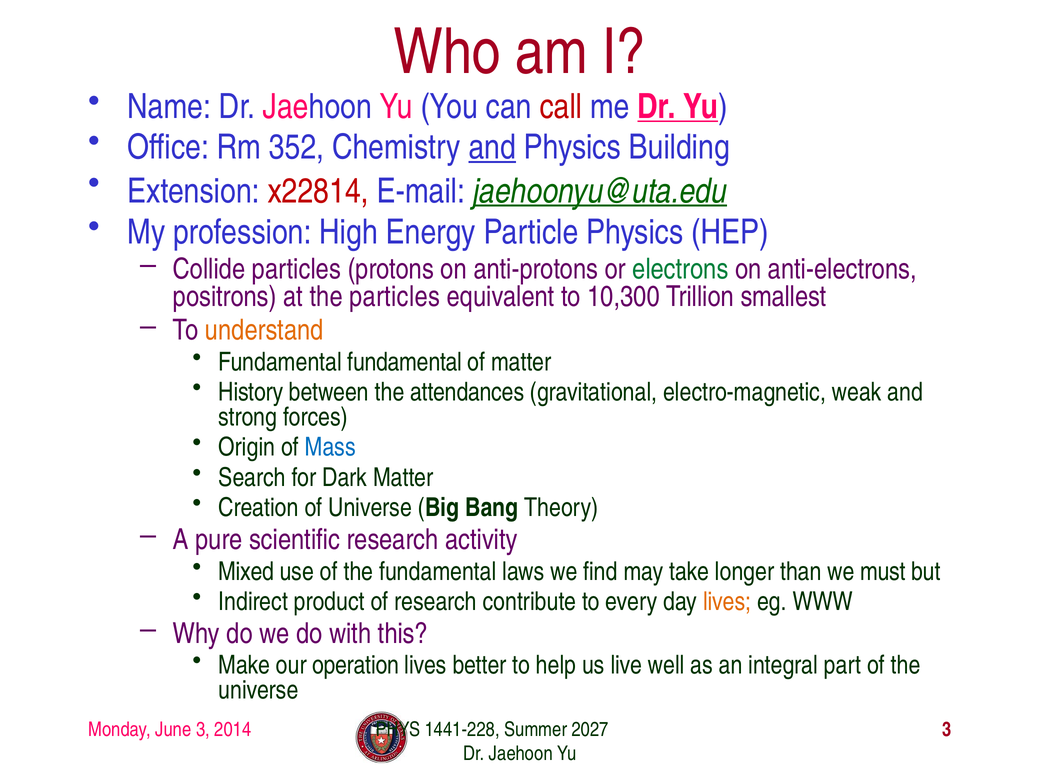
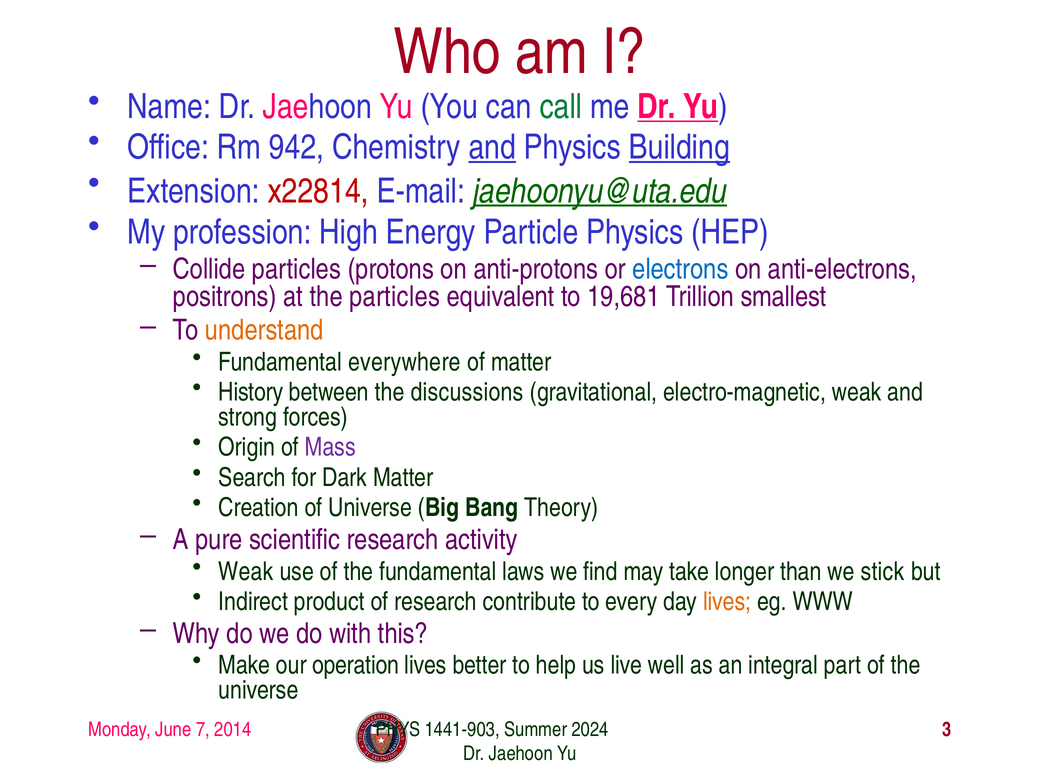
call colour: red -> green
352: 352 -> 942
Building underline: none -> present
electrons colour: green -> blue
10,300: 10,300 -> 19,681
Fundamental fundamental: fundamental -> everywhere
attendances: attendances -> discussions
Mass colour: blue -> purple
Mixed at (246, 571): Mixed -> Weak
must: must -> stick
June 3: 3 -> 7
1441-228: 1441-228 -> 1441-903
2027: 2027 -> 2024
